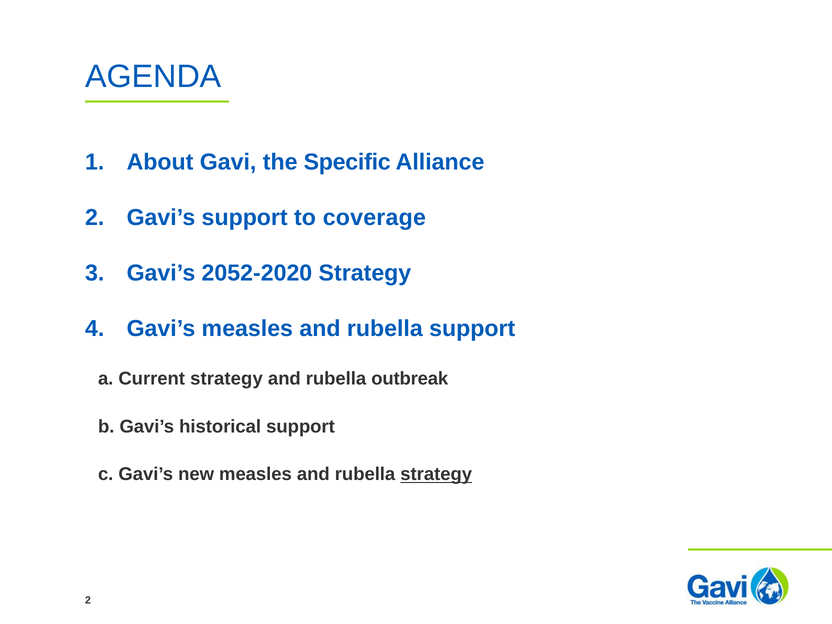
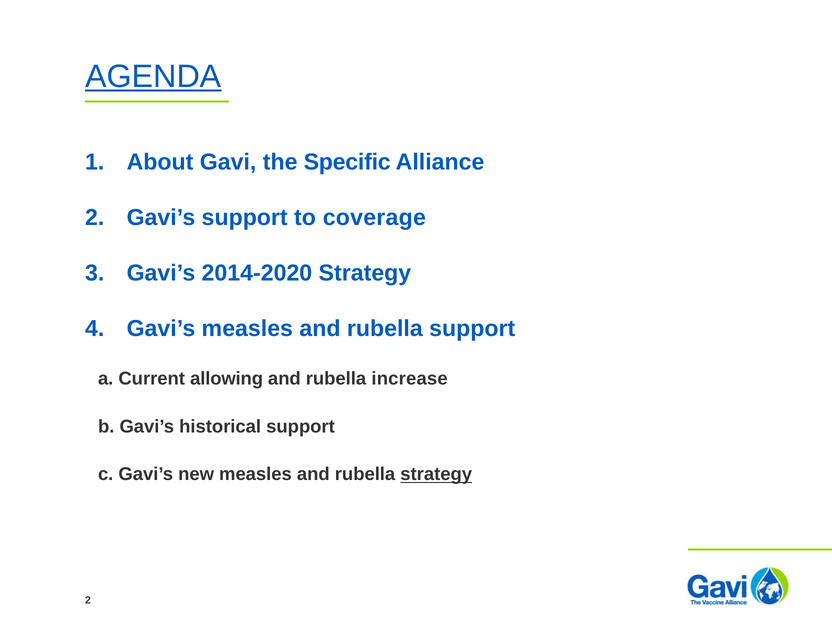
AGENDA underline: none -> present
2052-2020: 2052-2020 -> 2014-2020
Current strategy: strategy -> allowing
outbreak: outbreak -> increase
